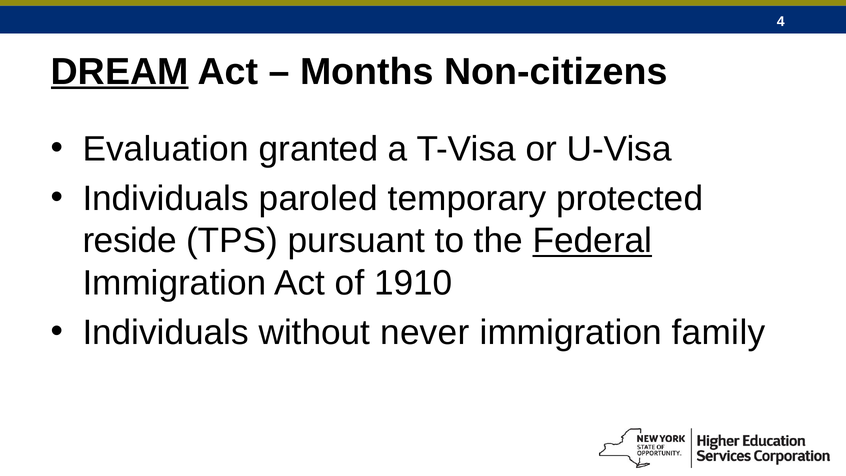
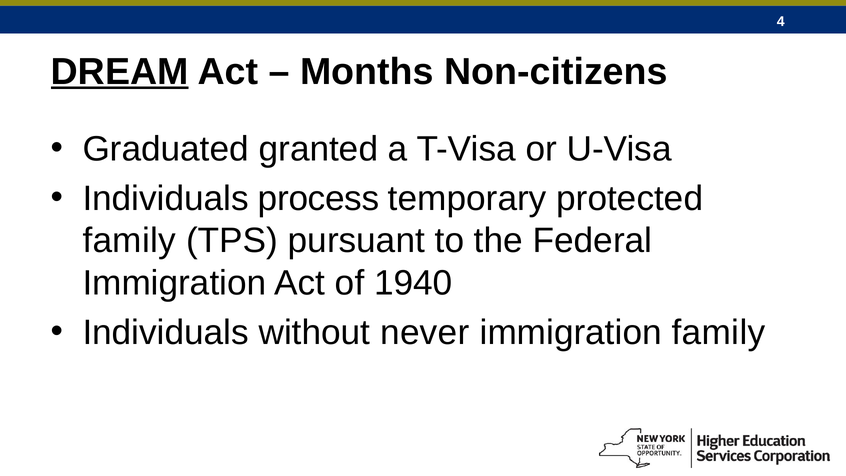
Evaluation: Evaluation -> Graduated
paroled: paroled -> process
reside at (130, 241): reside -> family
Federal underline: present -> none
1910: 1910 -> 1940
